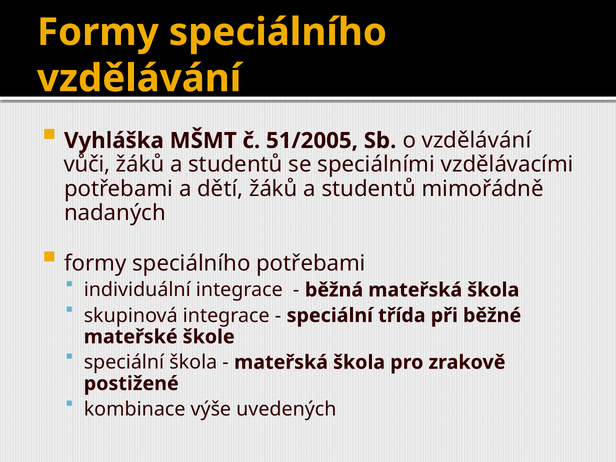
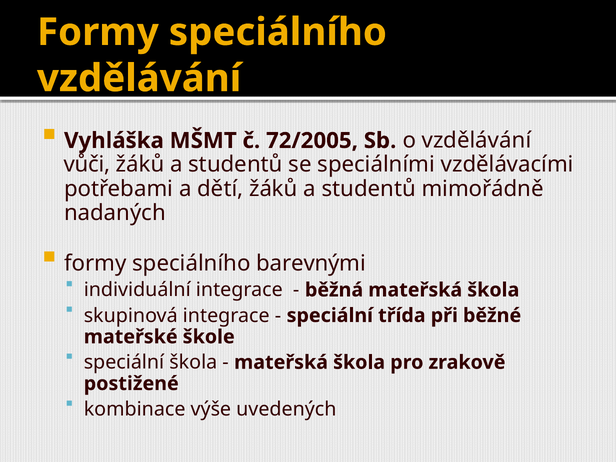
51/2005: 51/2005 -> 72/2005
speciálního potřebami: potřebami -> barevnými
